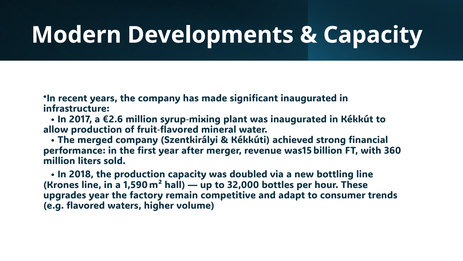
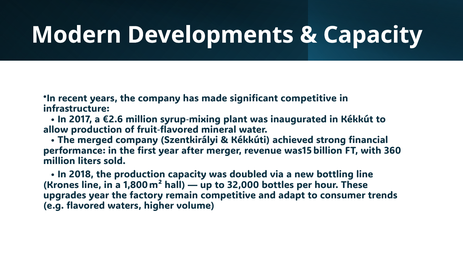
significant inaugurated: inaugurated -> competitive
1,590: 1,590 -> 1,800
